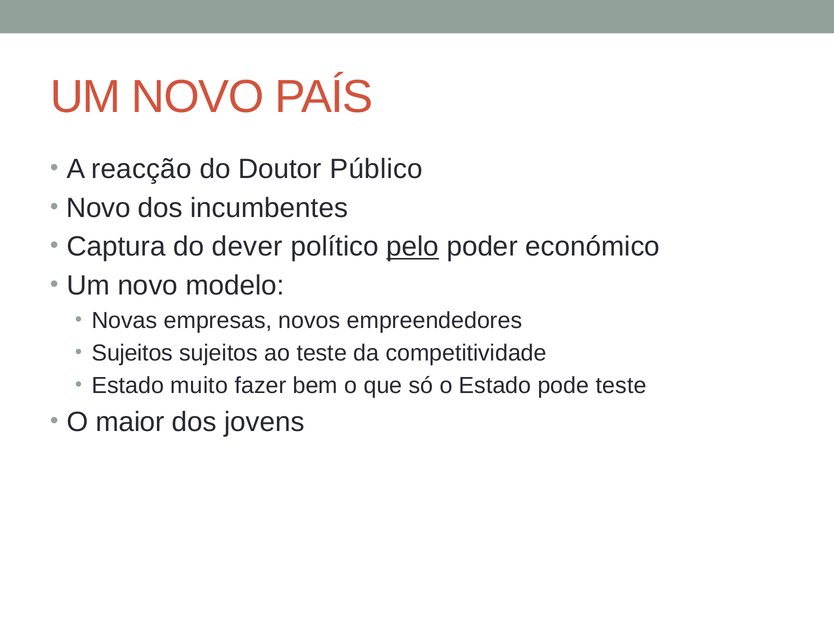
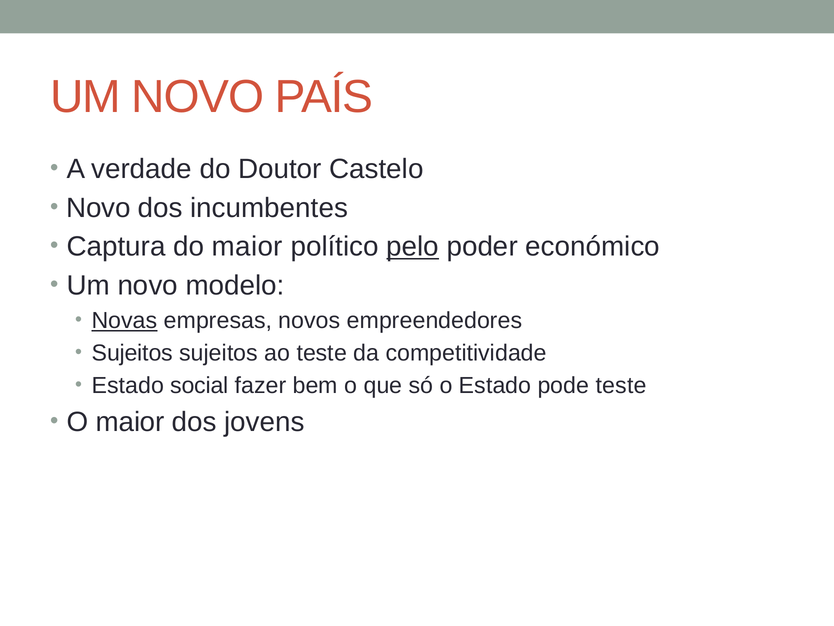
reacção: reacção -> verdade
Público: Público -> Castelo
do dever: dever -> maior
Novas underline: none -> present
muito: muito -> social
